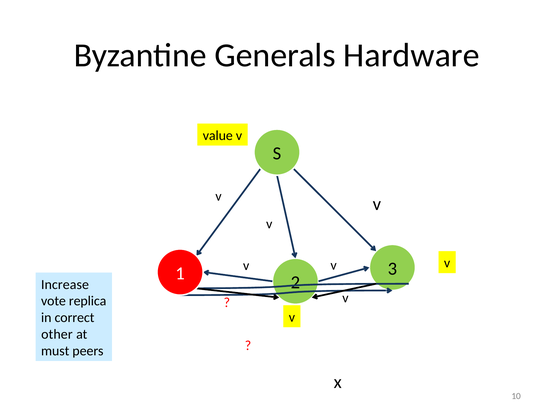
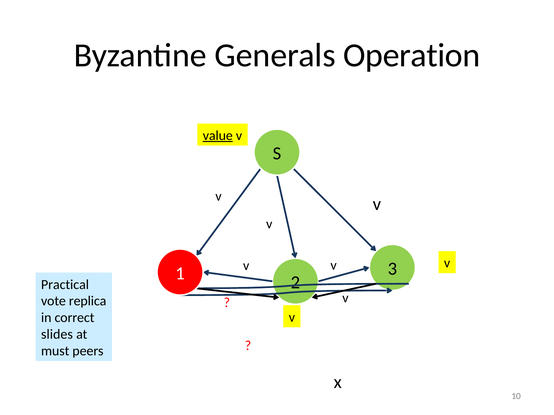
Hardware: Hardware -> Operation
value underline: none -> present
Increase: Increase -> Practical
other: other -> slides
